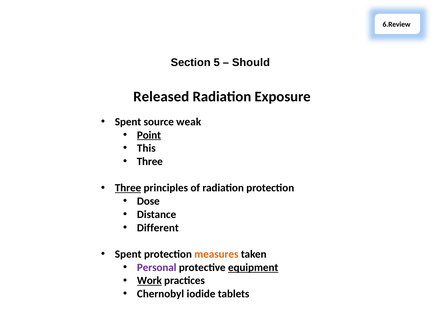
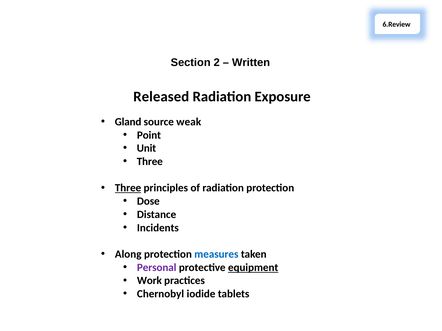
5: 5 -> 2
Should: Should -> Written
Spent at (128, 122): Spent -> Gland
Point underline: present -> none
This: This -> Unit
Different: Different -> Incidents
Spent at (128, 255): Spent -> Along
measures colour: orange -> blue
Work underline: present -> none
